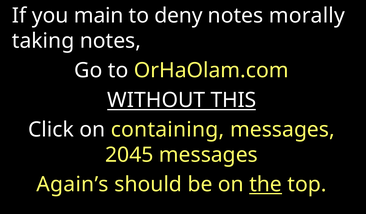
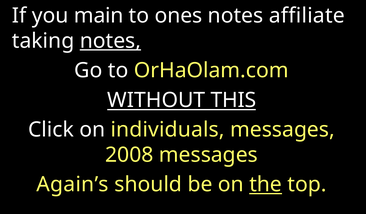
deny: deny -> ones
morally: morally -> affiliate
notes at (110, 41) underline: none -> present
containing: containing -> individuals
2045: 2045 -> 2008
